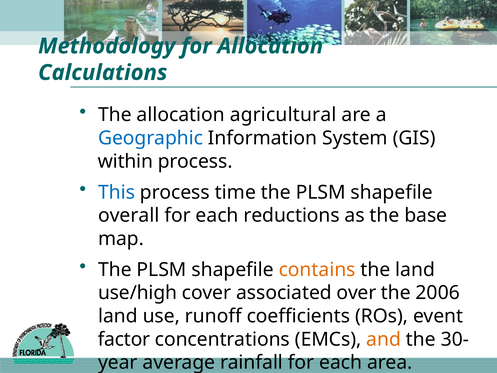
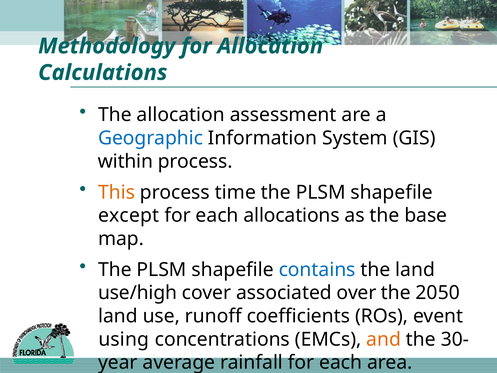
agricultural: agricultural -> assessment
This colour: blue -> orange
overall: overall -> except
reductions: reductions -> allocations
contains colour: orange -> blue
2006: 2006 -> 2050
factor: factor -> using
